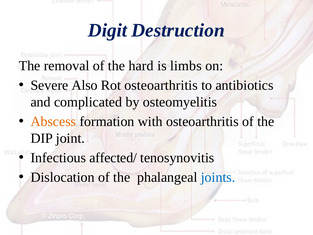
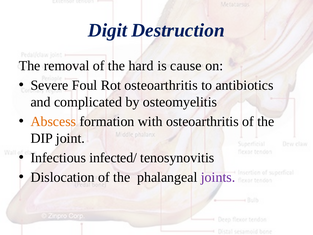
limbs: limbs -> cause
Also: Also -> Foul
affected/: affected/ -> infected/
joints colour: blue -> purple
